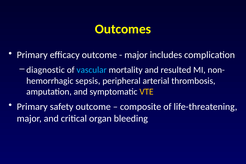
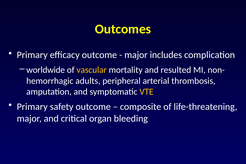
diagnostic: diagnostic -> worldwide
vascular colour: light blue -> yellow
sepsis: sepsis -> adults
